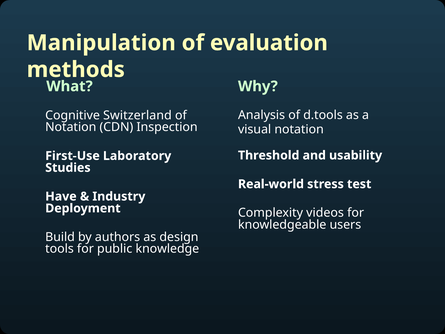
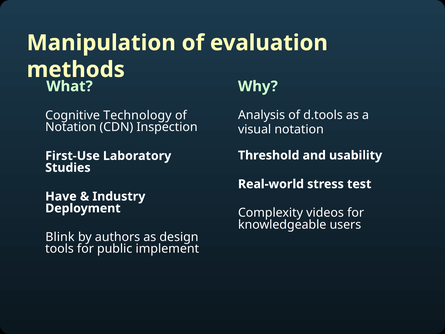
Switzerland: Switzerland -> Technology
Build: Build -> Blink
knowledge: knowledge -> implement
